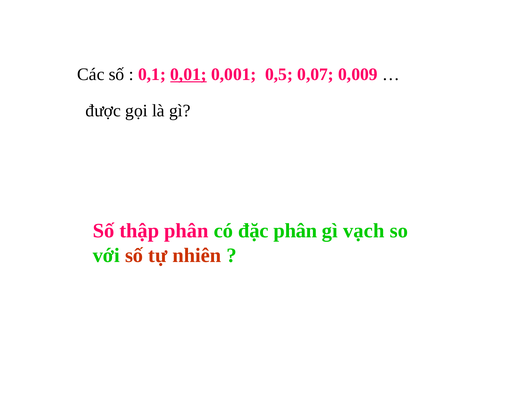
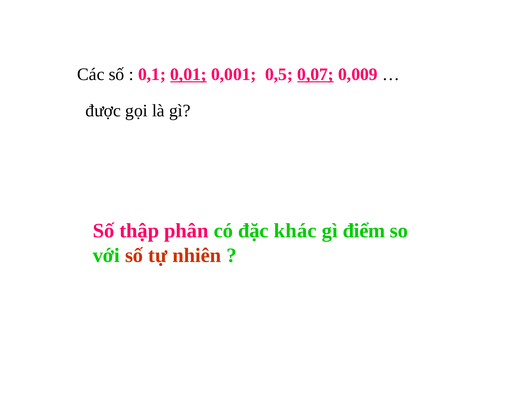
0,07 underline: none -> present
đặc phân: phân -> khác
vạch: vạch -> điểm
